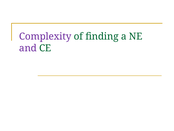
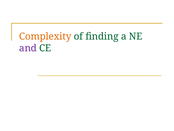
Complexity colour: purple -> orange
